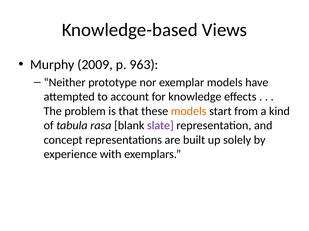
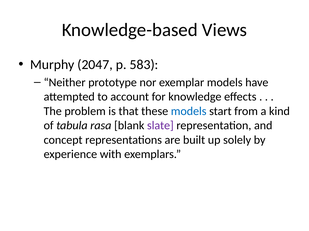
2009: 2009 -> 2047
963: 963 -> 583
models at (189, 111) colour: orange -> blue
